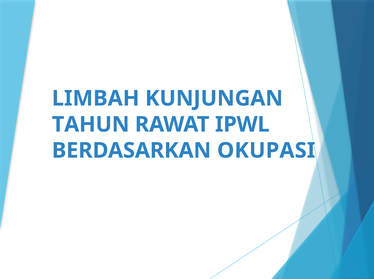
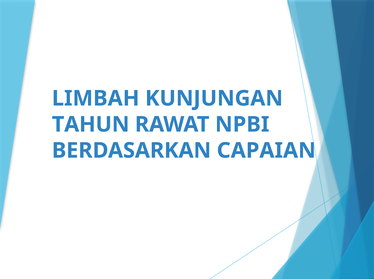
IPWL: IPWL -> NPBI
OKUPASI: OKUPASI -> CAPAIAN
